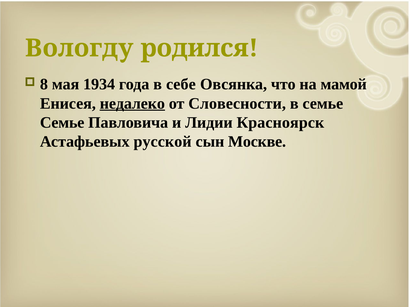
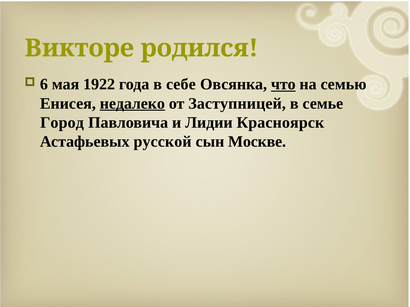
Вологду: Вологду -> Викторе
8: 8 -> 6
1934: 1934 -> 1922
что underline: none -> present
мамой: мамой -> семью
Словесности: Словесности -> Заступницей
Семье at (62, 123): Семье -> Город
